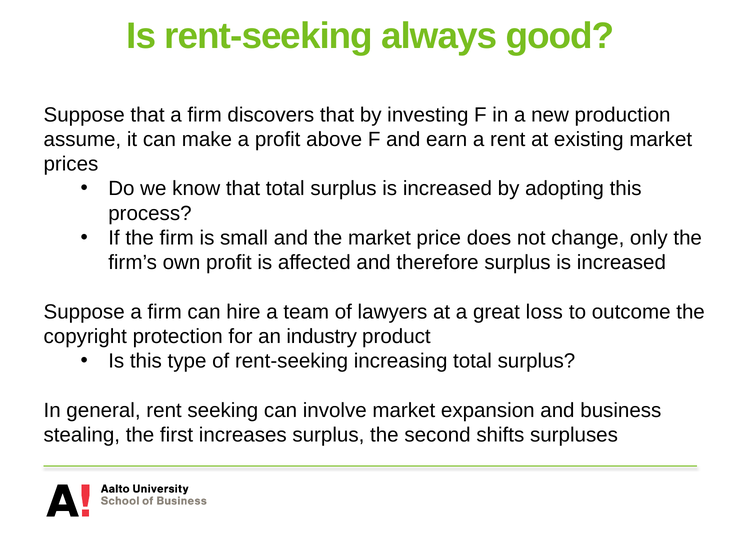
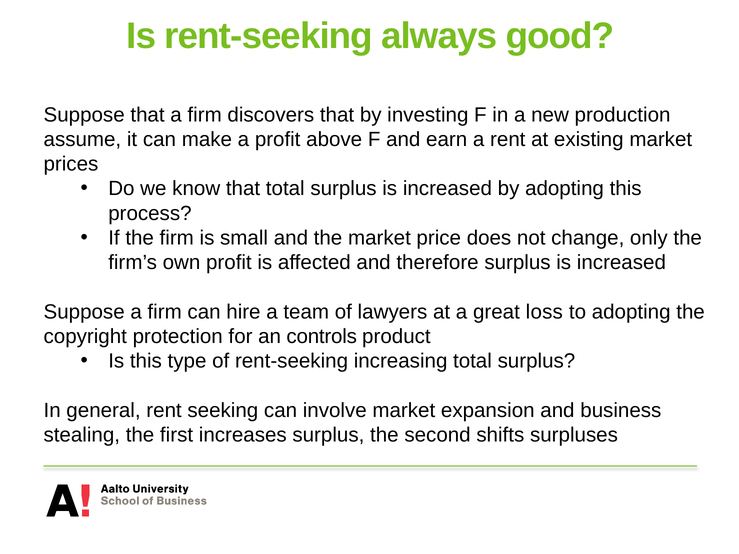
to outcome: outcome -> adopting
industry: industry -> controls
